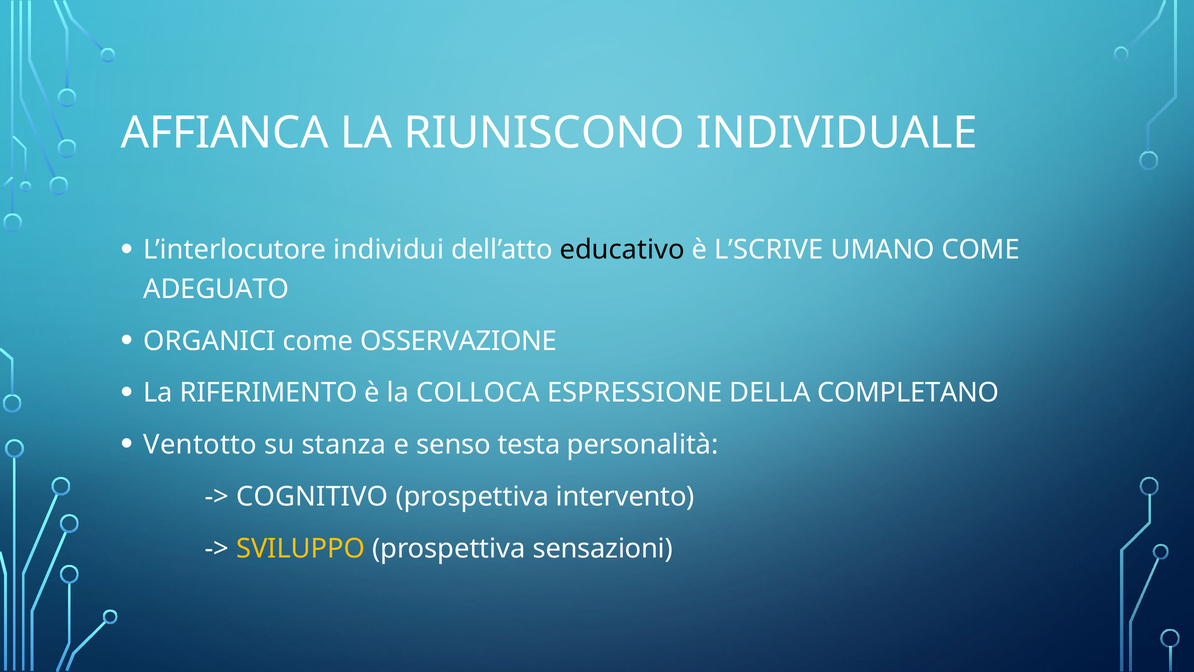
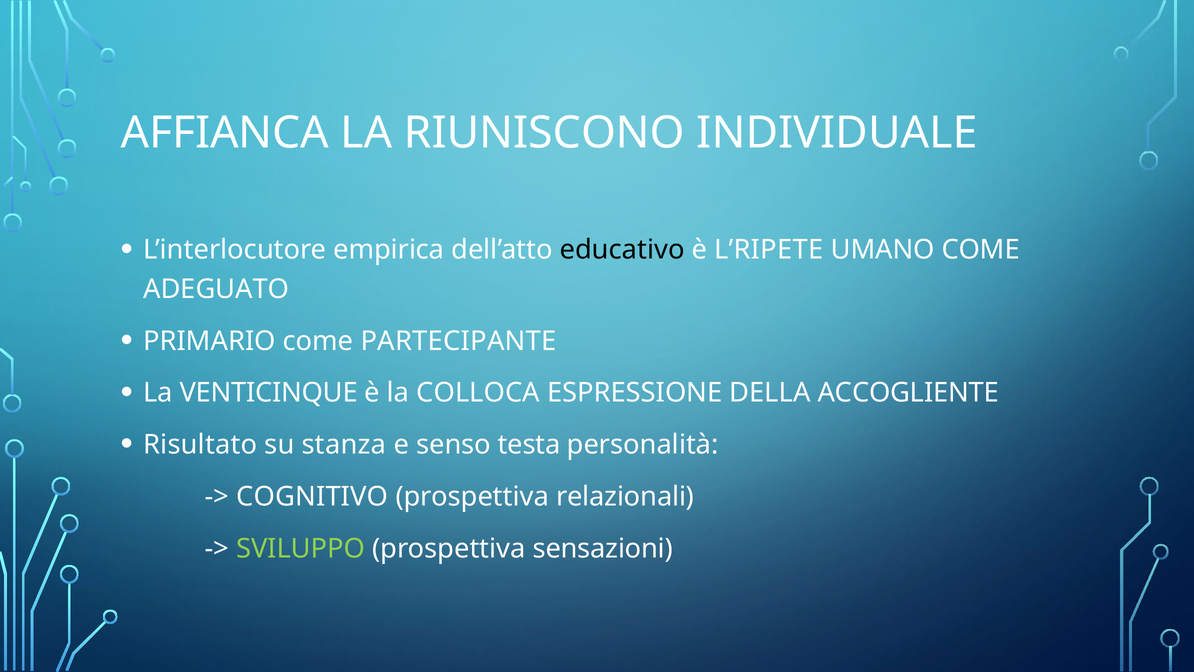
individui: individui -> empirica
L’SCRIVE: L’SCRIVE -> L’RIPETE
ORGANICI: ORGANICI -> PRIMARIO
OSSERVAZIONE: OSSERVAZIONE -> PARTECIPANTE
RIFERIMENTO: RIFERIMENTO -> VENTICINQUE
COMPLETANO: COMPLETANO -> ACCOGLIENTE
Ventotto: Ventotto -> Risultato
intervento: intervento -> relazionali
SVILUPPO colour: yellow -> light green
